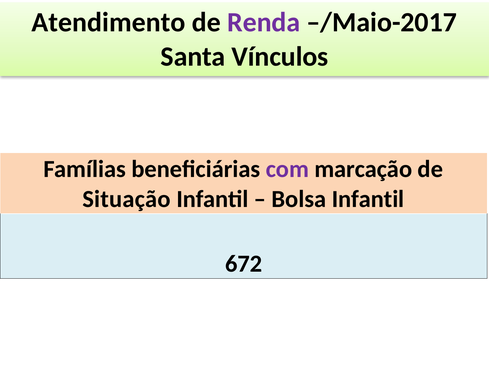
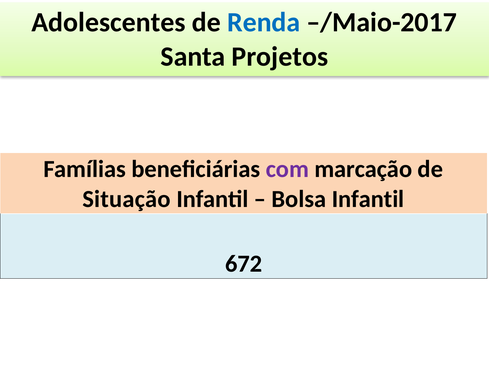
Atendimento: Atendimento -> Adolescentes
Renda colour: purple -> blue
Vínculos: Vínculos -> Projetos
